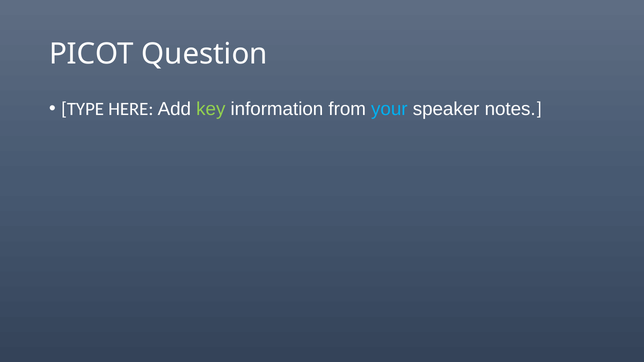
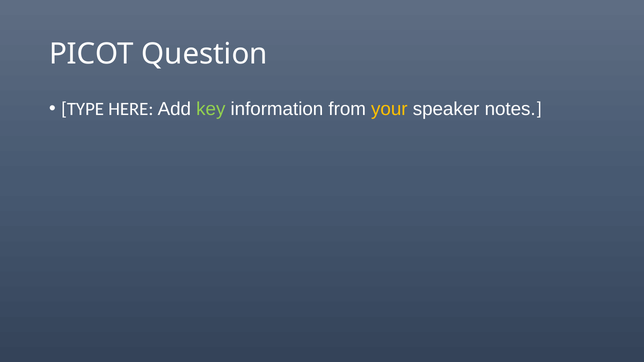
your colour: light blue -> yellow
